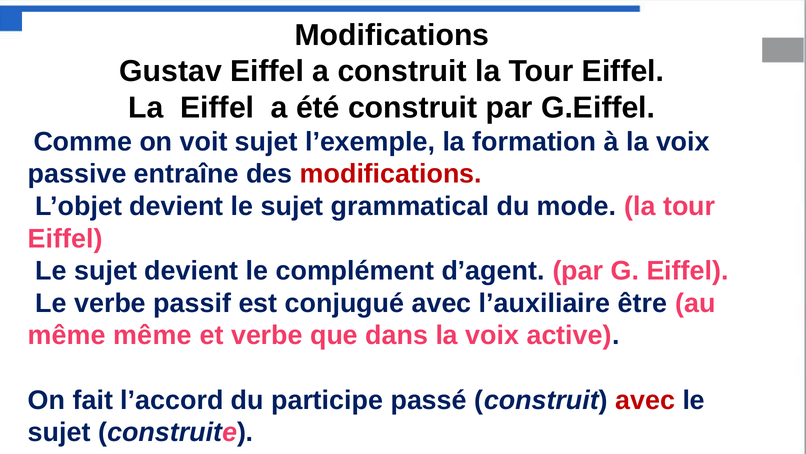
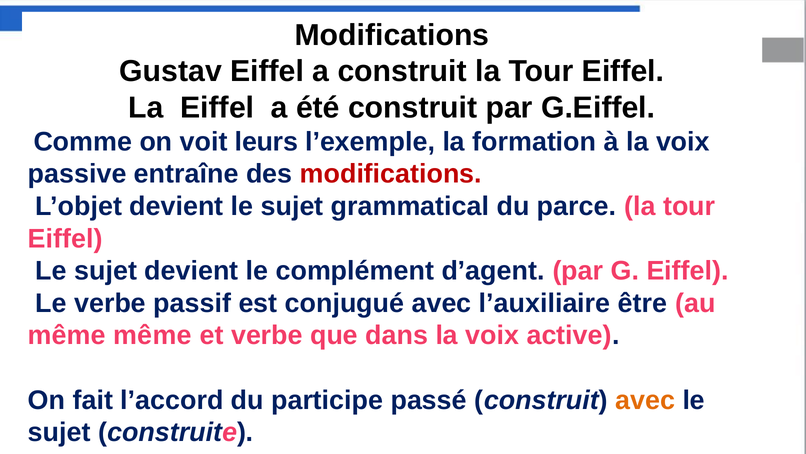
voit sujet: sujet -> leurs
mode: mode -> parce
avec at (645, 400) colour: red -> orange
